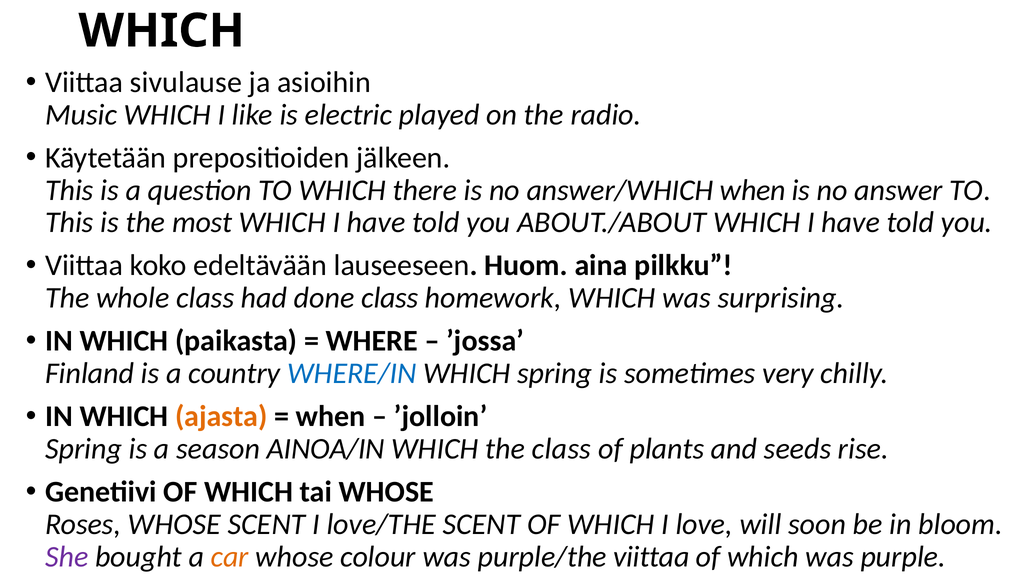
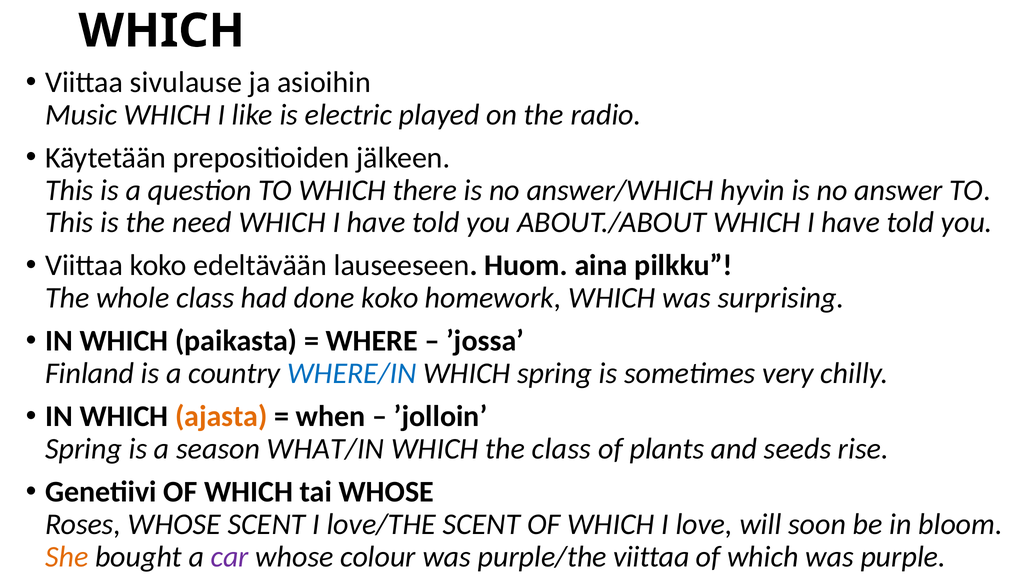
answer/WHICH when: when -> hyvin
most: most -> need
done class: class -> koko
AINOA/IN: AINOA/IN -> WHAT/IN
She colour: purple -> orange
car colour: orange -> purple
